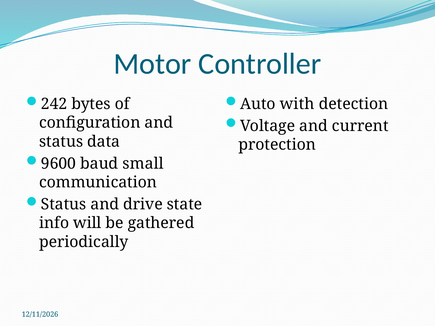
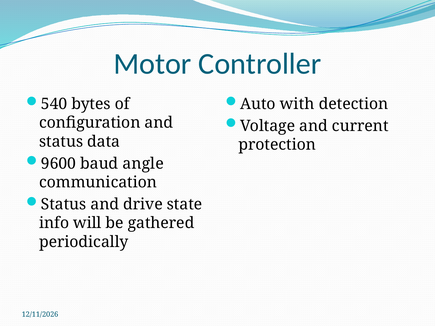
242: 242 -> 540
small: small -> angle
